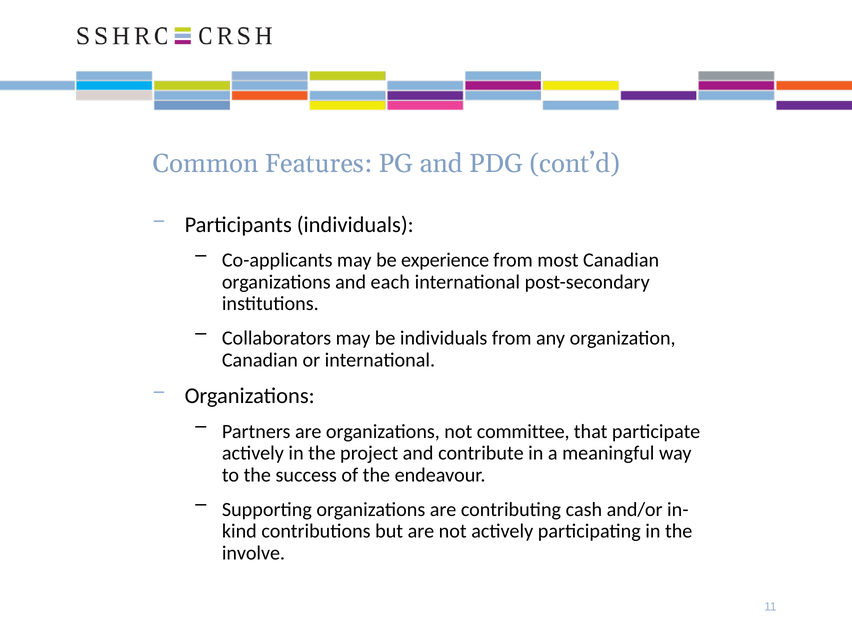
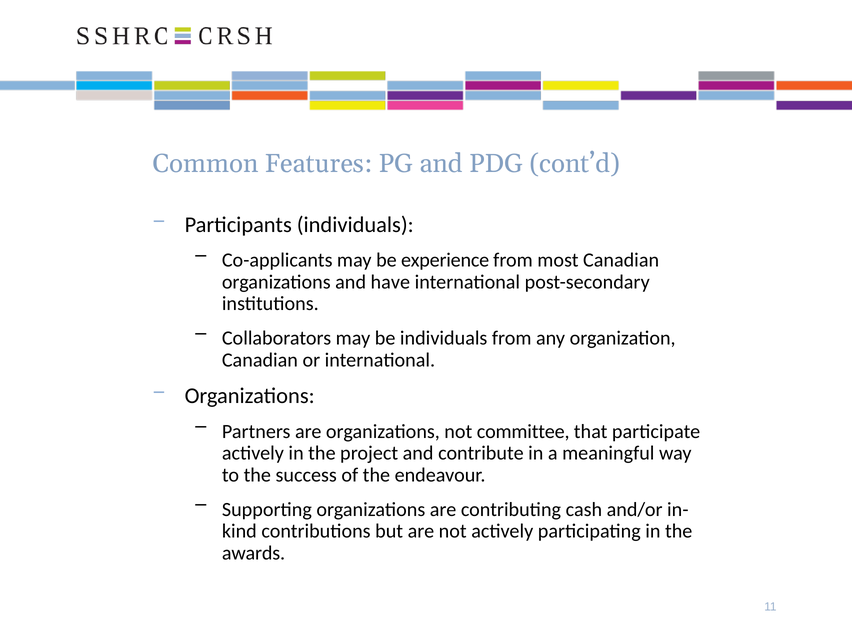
each: each -> have
involve: involve -> awards
